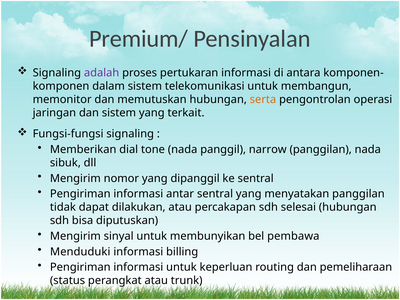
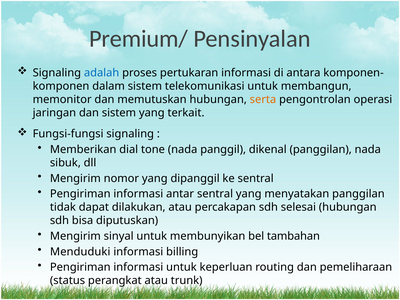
adalah colour: purple -> blue
narrow: narrow -> dikenal
pembawa: pembawa -> tambahan
